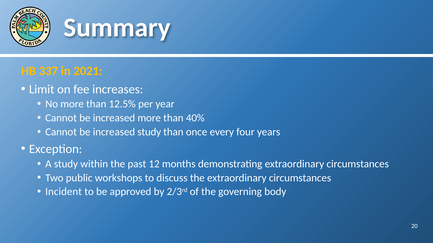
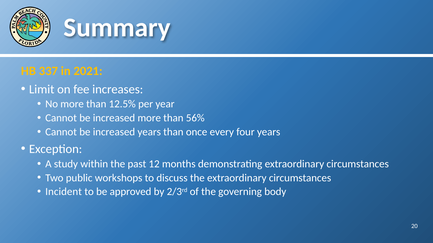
40%: 40% -> 56%
increased study: study -> years
